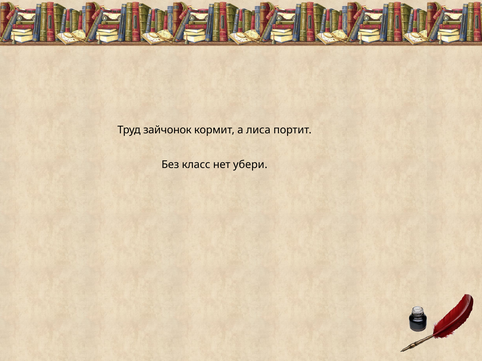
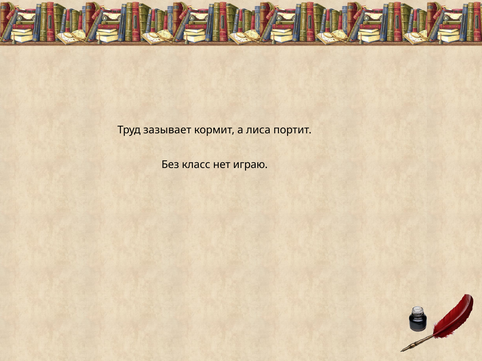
зайчонок: зайчонок -> зазывает
убери: убери -> играю
